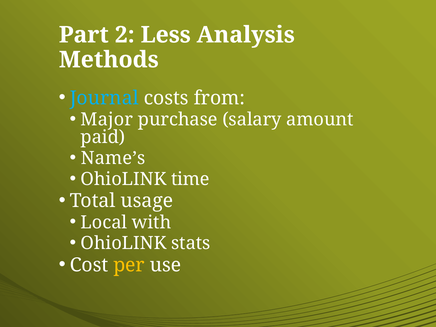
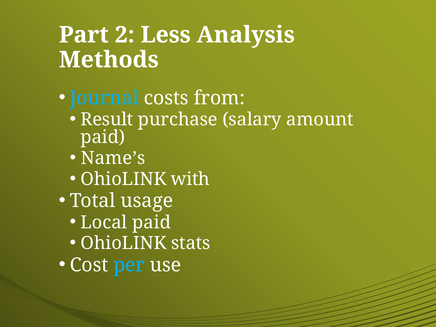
Major: Major -> Result
time: time -> with
Local with: with -> paid
per colour: yellow -> light blue
